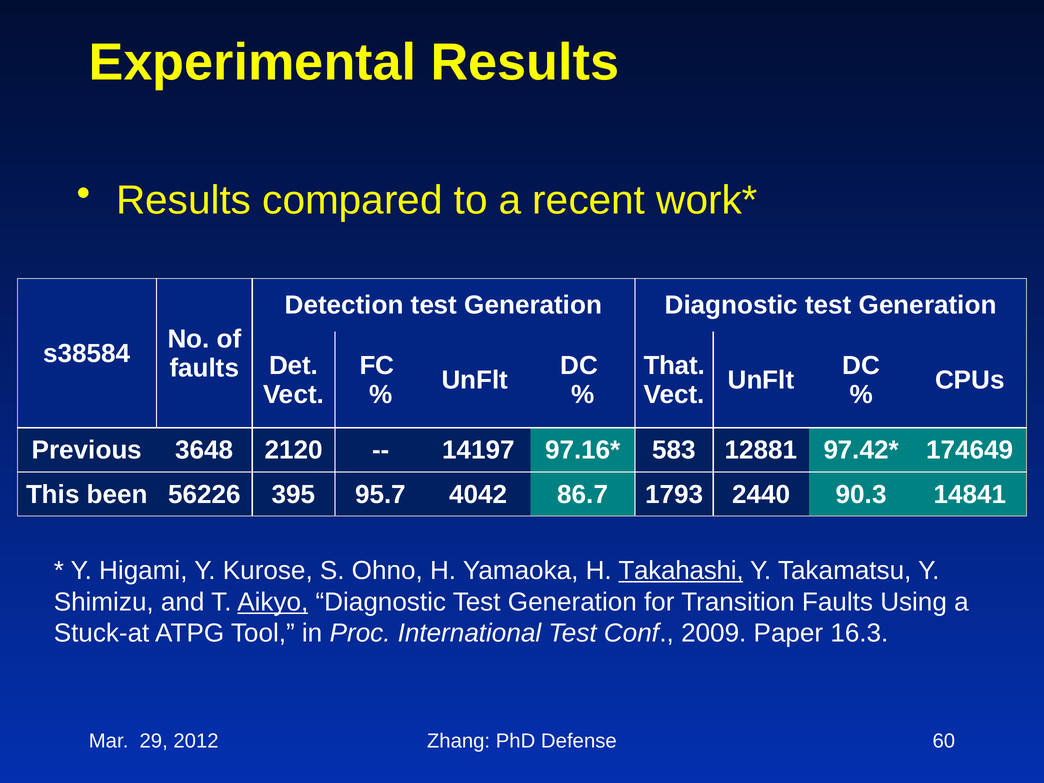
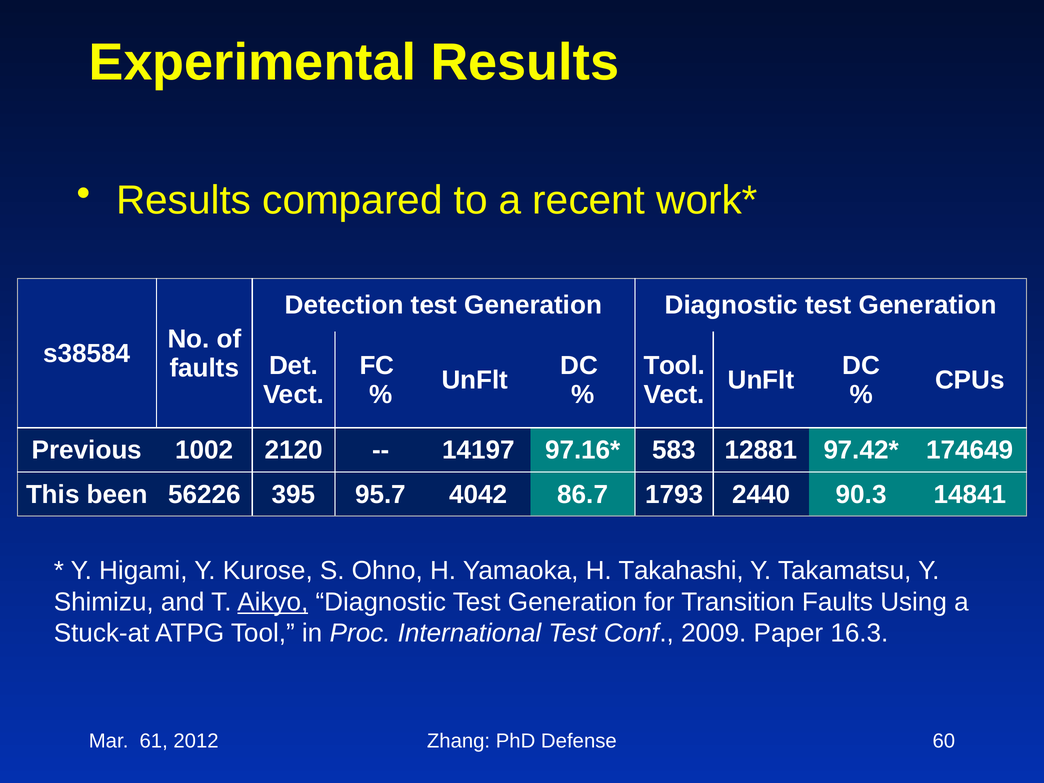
That at (674, 365): That -> Tool
3648: 3648 -> 1002
Takahashi underline: present -> none
29: 29 -> 61
